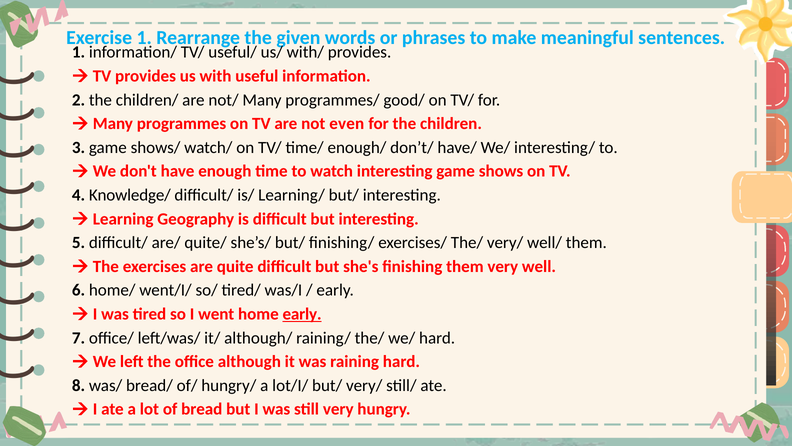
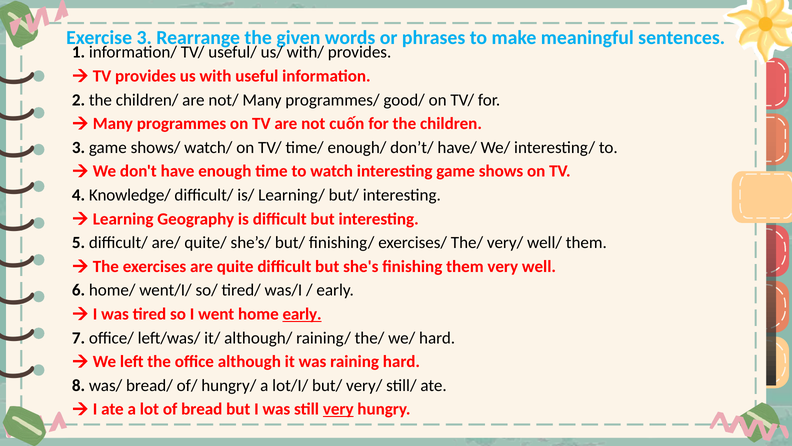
Exercise 1: 1 -> 3
even: even -> cuốn
very at (338, 409) underline: none -> present
